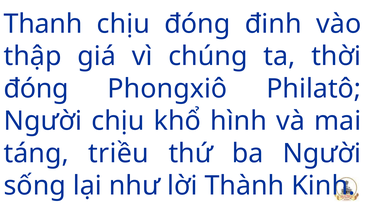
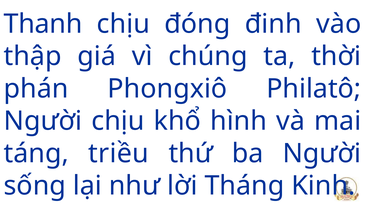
đóng at (36, 88): đóng -> phán
Thành: Thành -> Tháng
